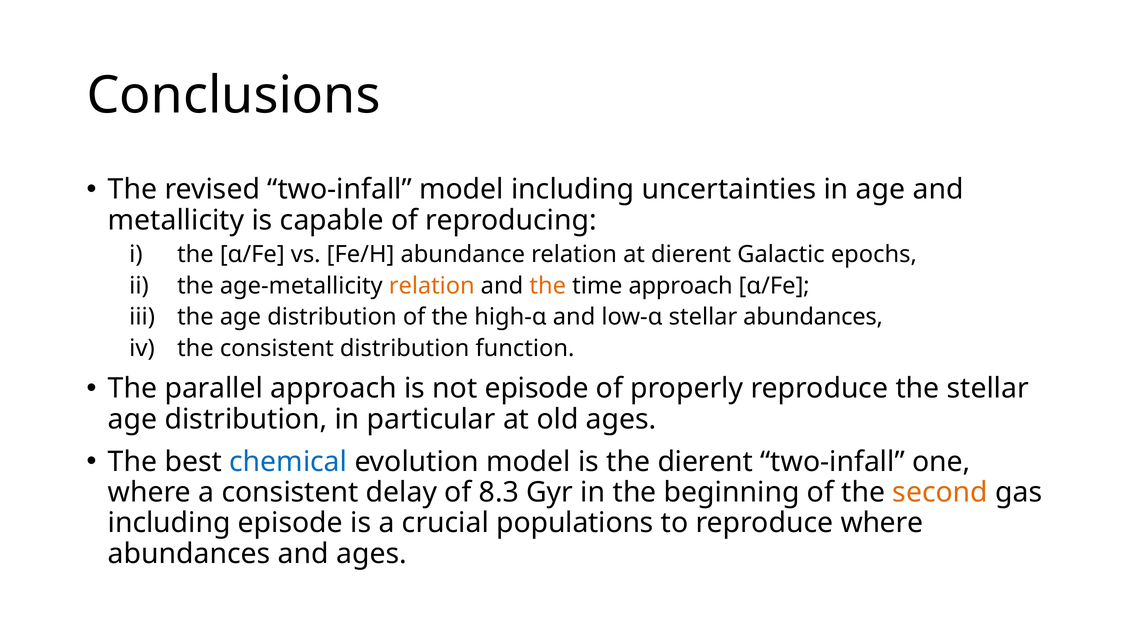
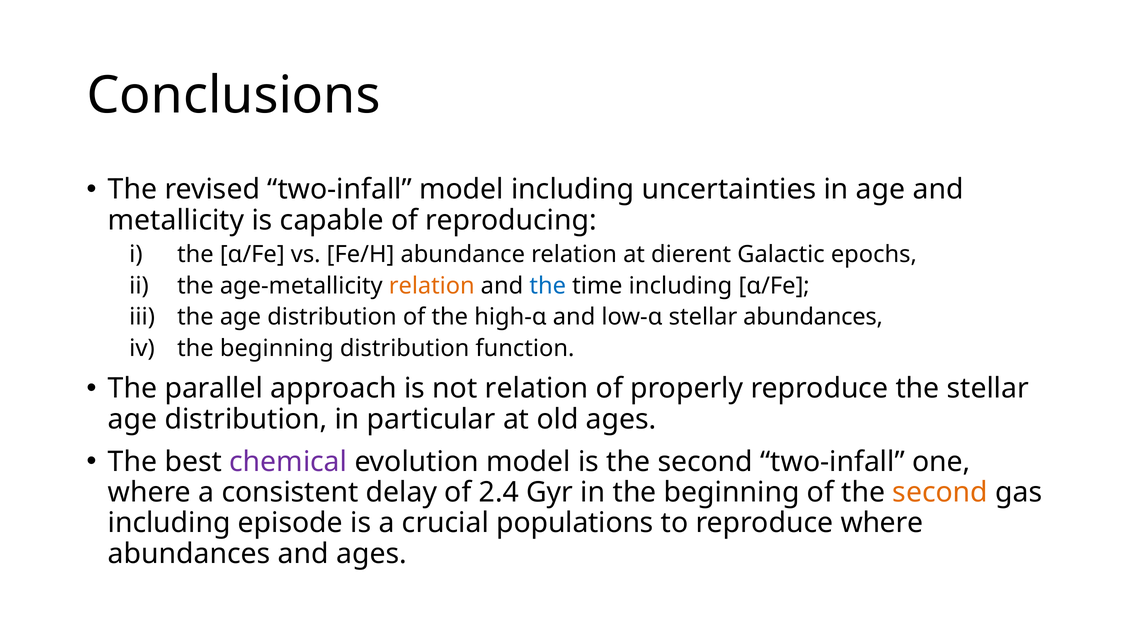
the at (548, 286) colour: orange -> blue
time approach: approach -> including
consistent at (277, 349): consistent -> beginning
not episode: episode -> relation
chemical colour: blue -> purple
is the dierent: dierent -> second
8.3: 8.3 -> 2.4
